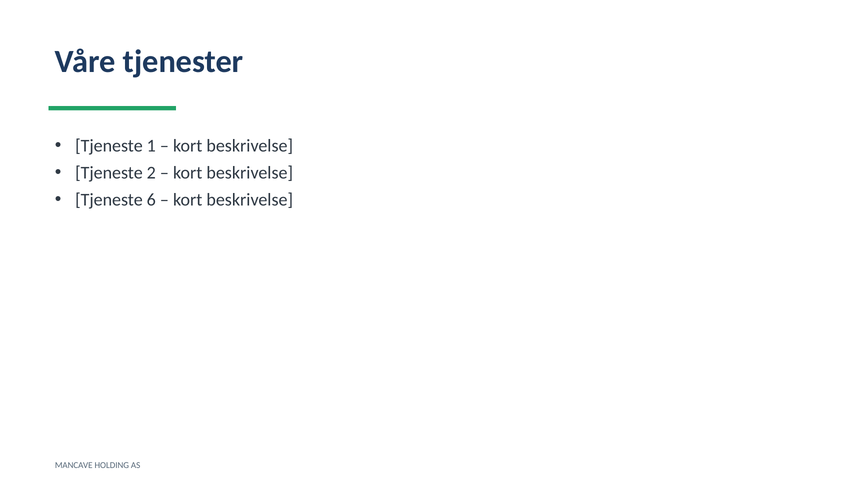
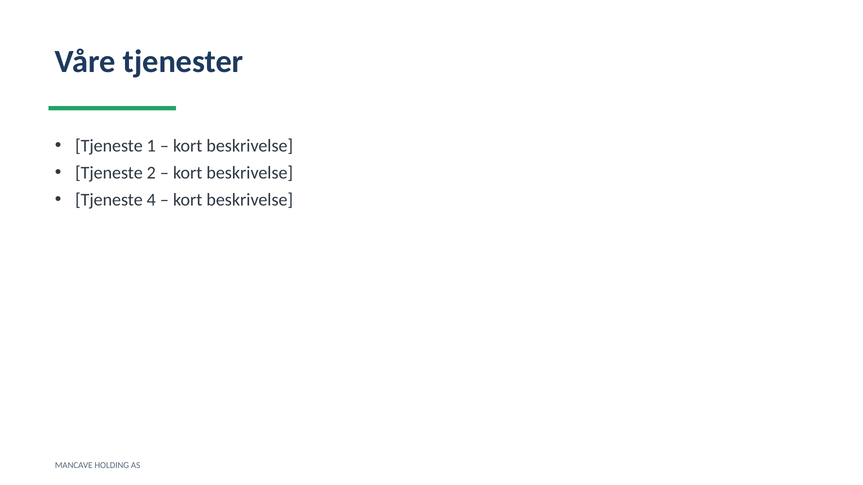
6: 6 -> 4
